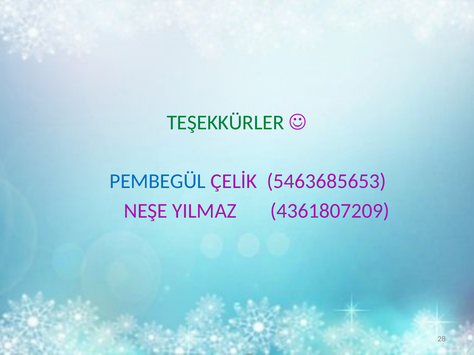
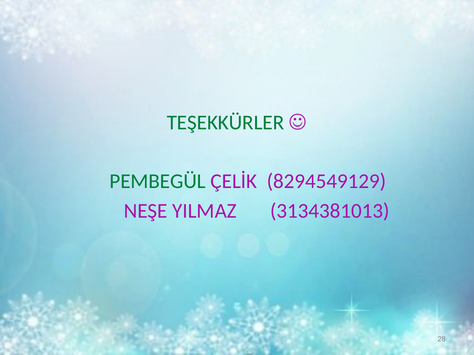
PEMBEGÜL colour: blue -> green
5463685653: 5463685653 -> 8294549129
4361807209: 4361807209 -> 3134381013
